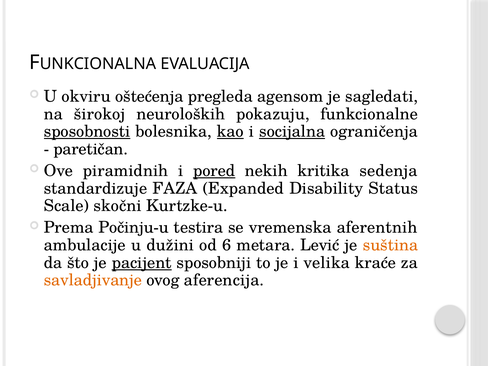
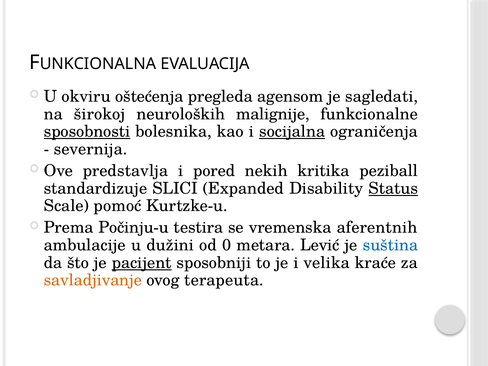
pokazuju: pokazuju -> malignije
kao underline: present -> none
paretičan: paretičan -> severnija
piramidnih: piramidnih -> predstavlja
pored underline: present -> none
sedenja: sedenja -> peziball
FAZA: FAZA -> SLICI
Status underline: none -> present
skočni: skočni -> pomoć
6: 6 -> 0
suština colour: orange -> blue
aferencija: aferencija -> terapeuta
